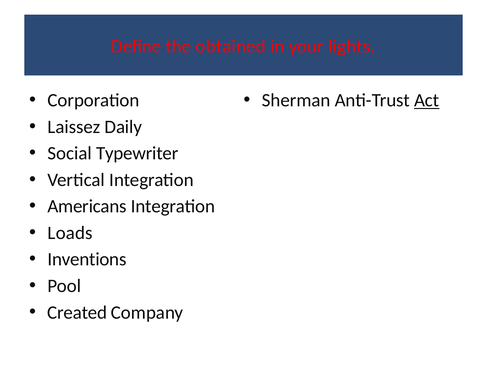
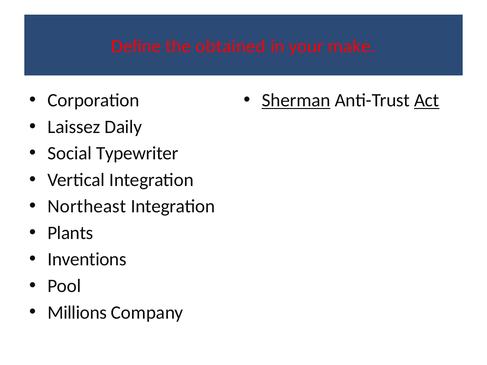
lights: lights -> make
Sherman underline: none -> present
Americans: Americans -> Northeast
Loads: Loads -> Plants
Created: Created -> Millions
